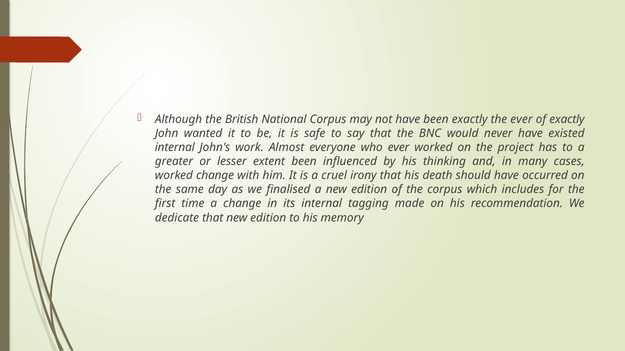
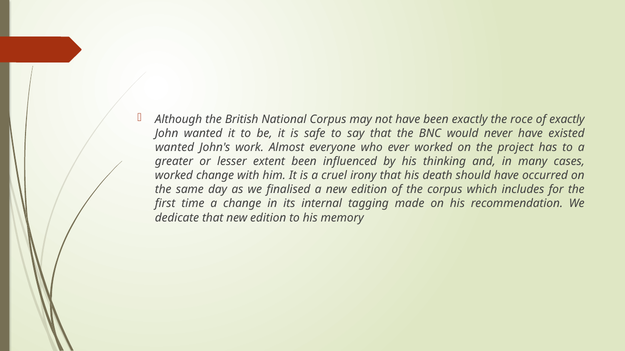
the ever: ever -> roce
internal at (175, 148): internal -> wanted
